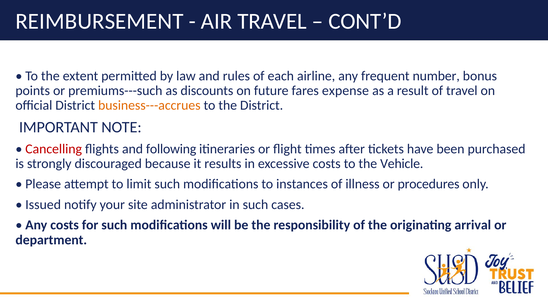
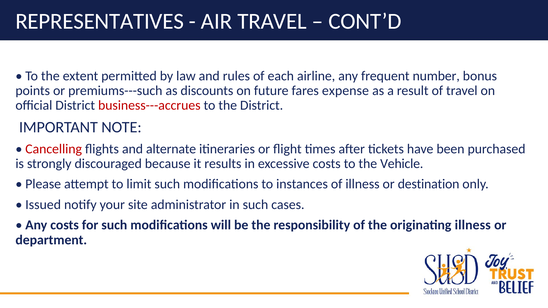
REIMBURSEMENT: REIMBURSEMENT -> REPRESENTATIVES
business---accrues colour: orange -> red
following: following -> alternate
procedures: procedures -> destination
originating arrival: arrival -> illness
